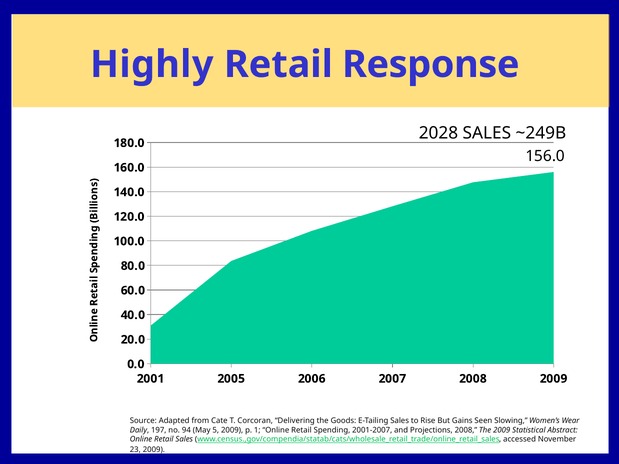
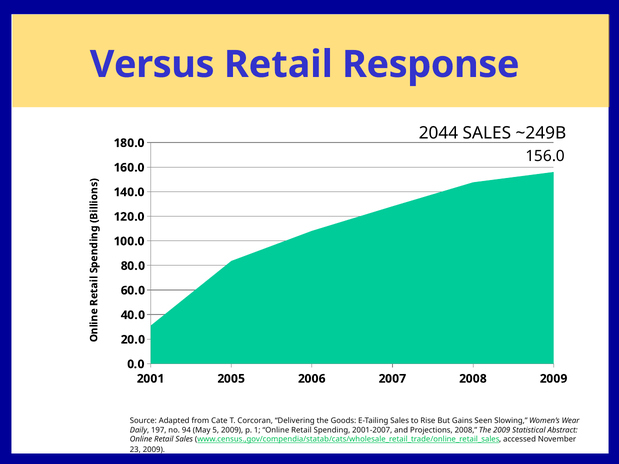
Highly: Highly -> Versus
2028: 2028 -> 2044
